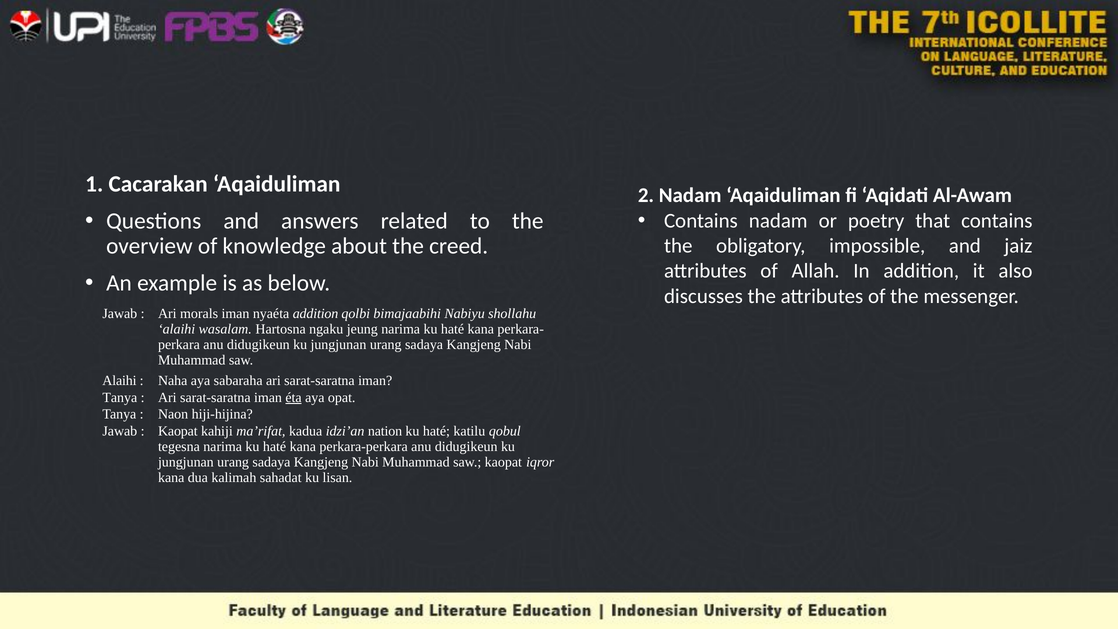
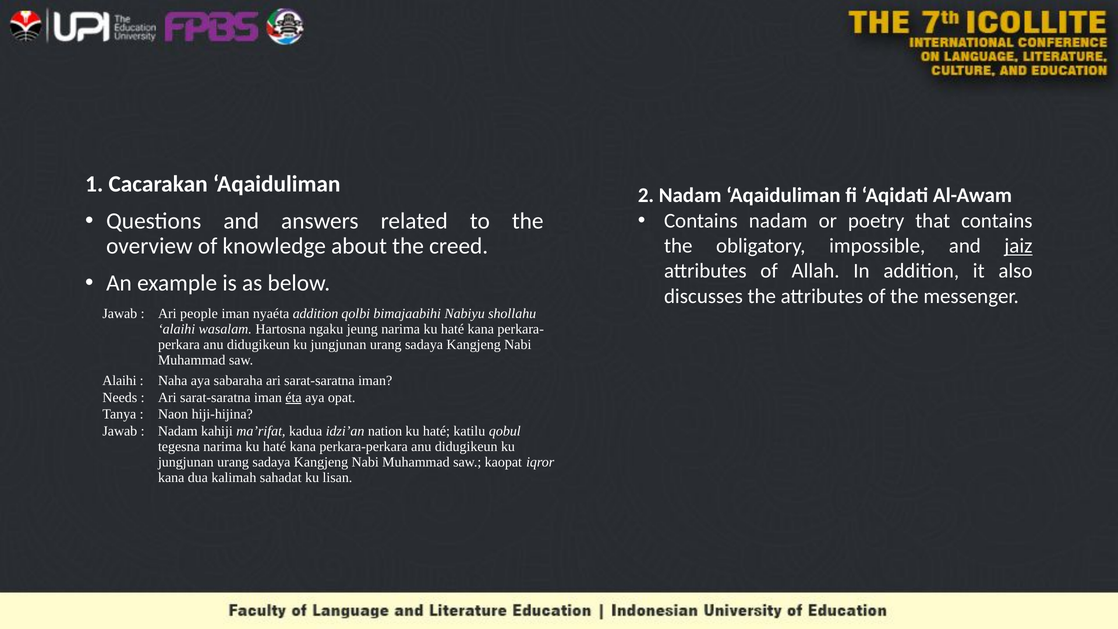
jaiz underline: none -> present
morals: morals -> people
Tanya at (120, 398): Tanya -> Needs
Kaopat at (178, 431): Kaopat -> Nadam
